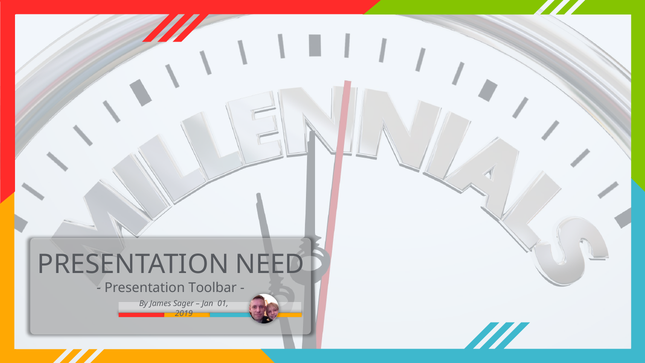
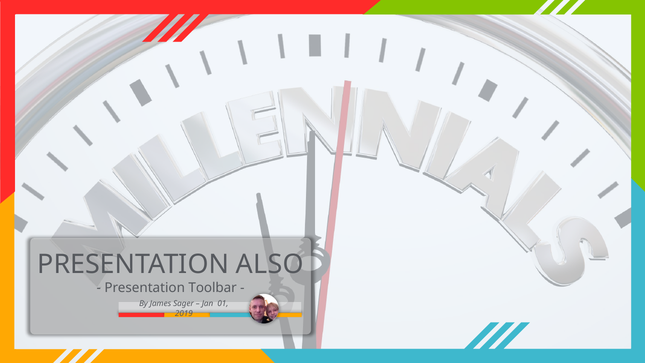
NEED: NEED -> ALSO
